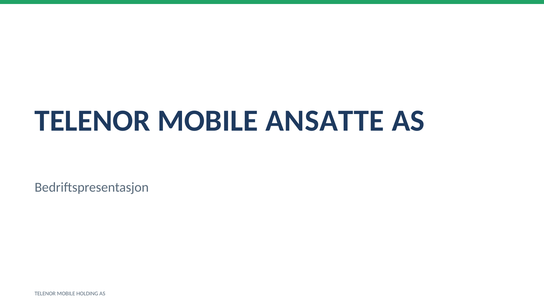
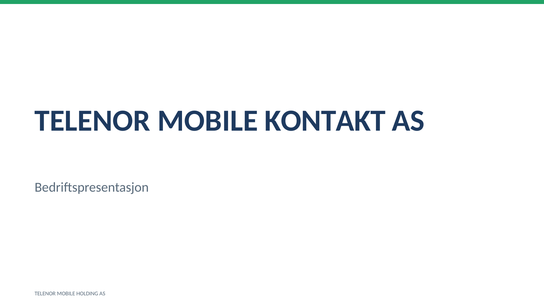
ANSATTE: ANSATTE -> KONTAKT
